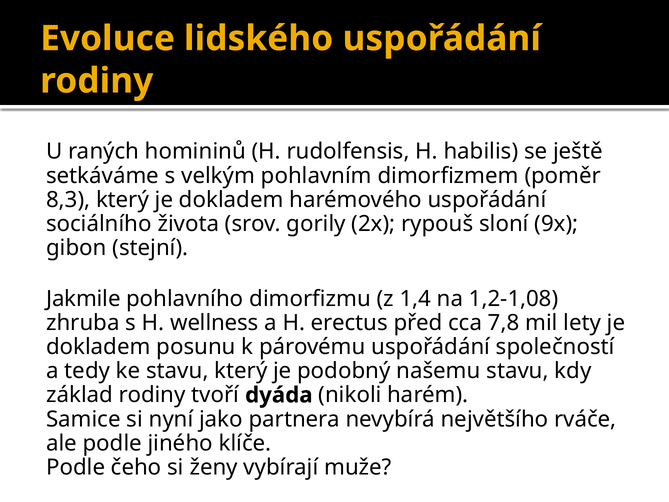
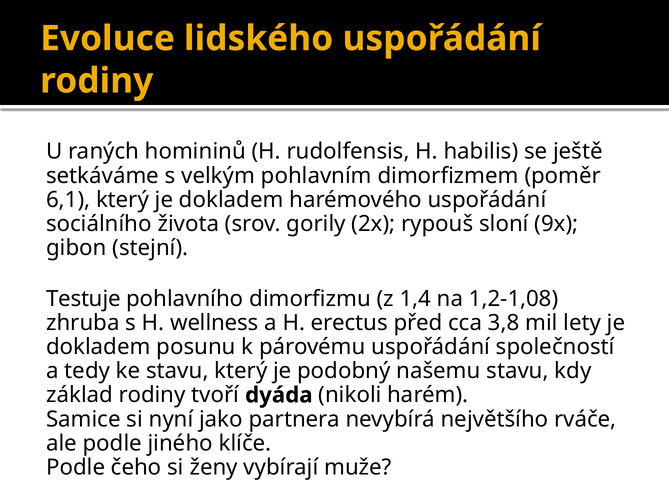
8,3: 8,3 -> 6,1
Jakmile: Jakmile -> Testuje
7,8: 7,8 -> 3,8
